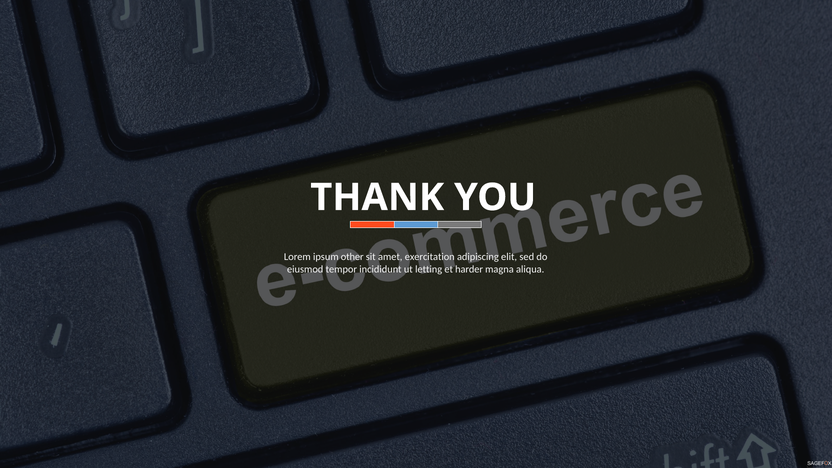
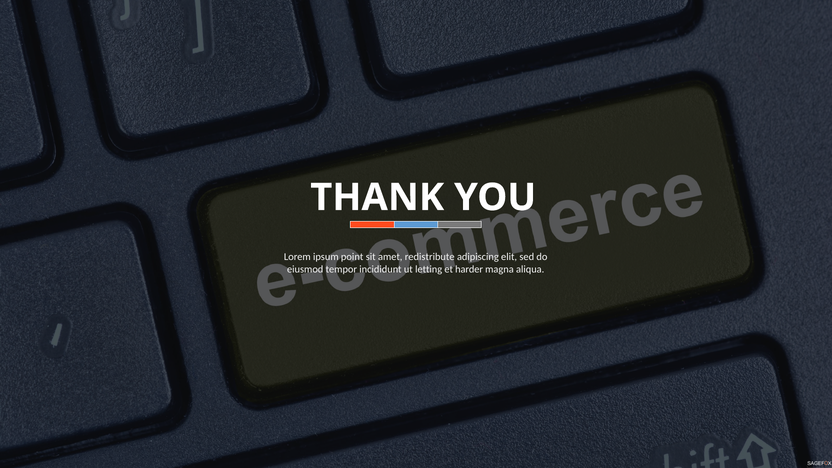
other: other -> point
exercitation: exercitation -> redistribute
